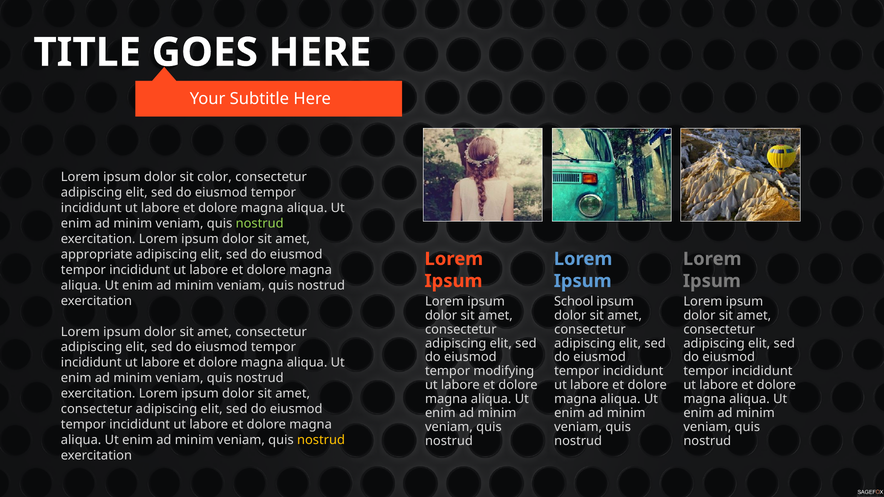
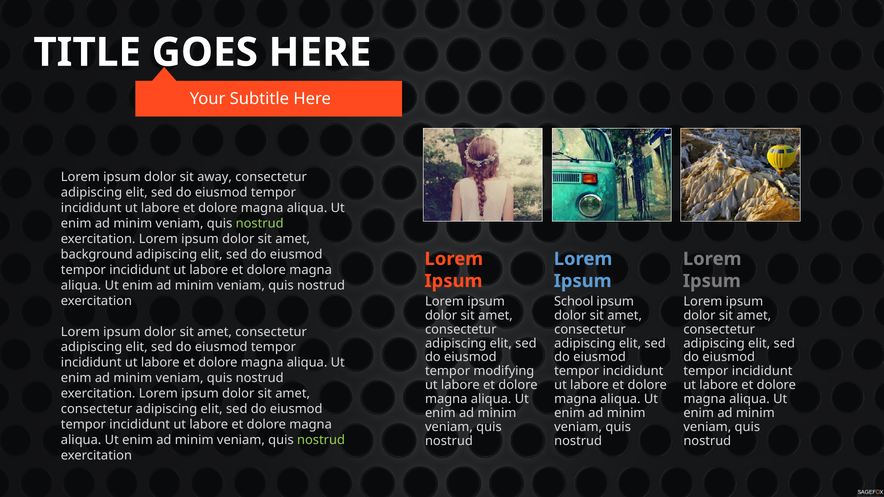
color: color -> away
appropriate: appropriate -> background
nostrud at (321, 440) colour: yellow -> light green
